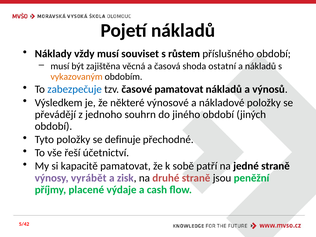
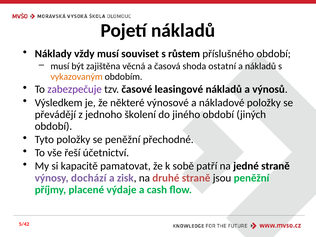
zabezpečuje colour: blue -> purple
časové pamatovat: pamatovat -> leasingové
souhrn: souhrn -> školení
se definuje: definuje -> peněžní
vyrábět: vyrábět -> dochází
